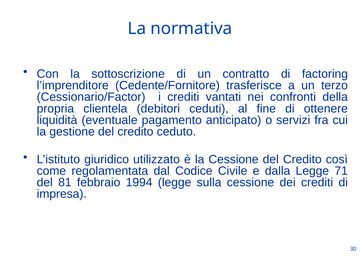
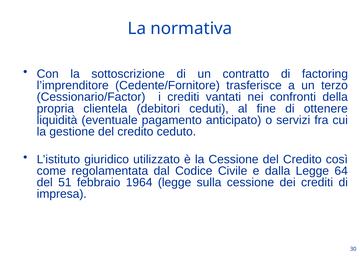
71: 71 -> 64
81: 81 -> 51
1994: 1994 -> 1964
